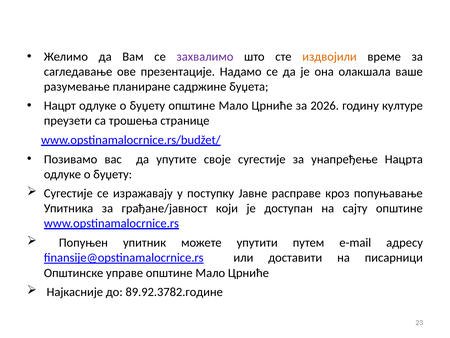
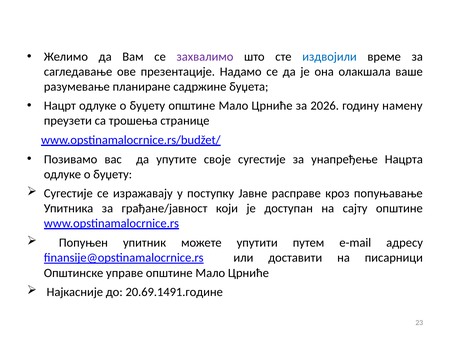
издвојили colour: orange -> blue
културе: културе -> намену
89.92.3782.године: 89.92.3782.године -> 20.69.1491.године
